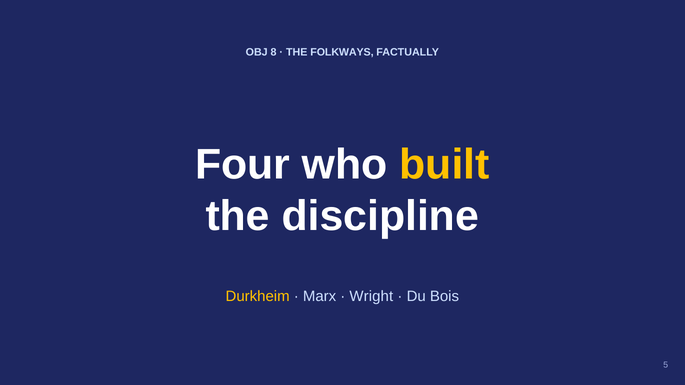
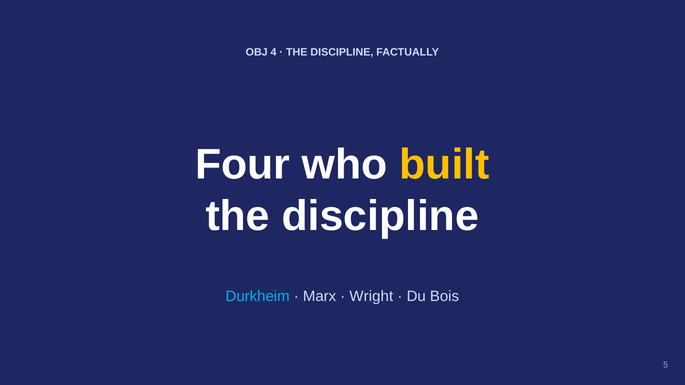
8: 8 -> 4
FOLKWAYS at (342, 52): FOLKWAYS -> DISCIPLINE
Durkheim colour: yellow -> light blue
